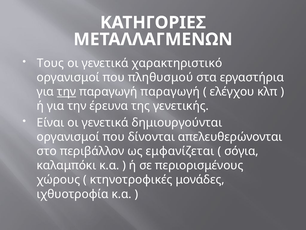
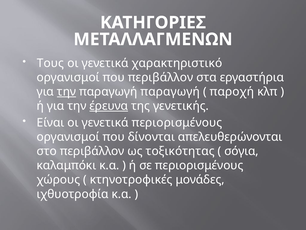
που πληθυσμού: πληθυσμού -> περιβάλλον
ελέγχου: ελέγχου -> παροχή
έρευνα underline: none -> present
γενετικά δημιουργούνται: δημιουργούνται -> περιορισμένους
εμφανίζεται: εμφανίζεται -> τοξικότητας
